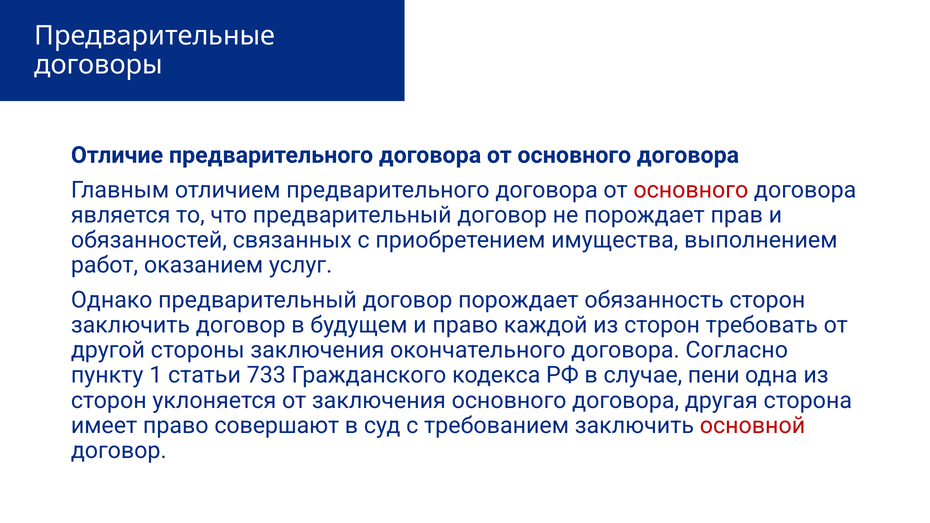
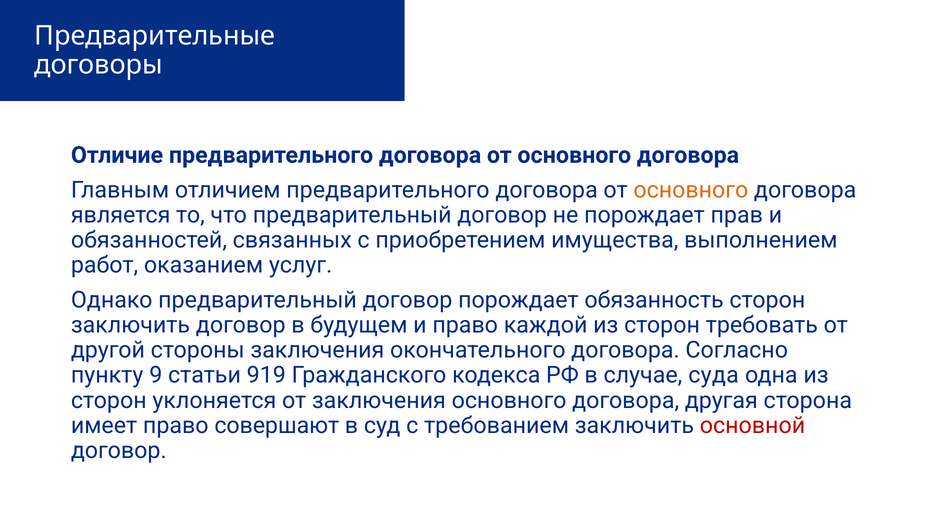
основного at (691, 190) colour: red -> orange
1: 1 -> 9
733: 733 -> 919
пени: пени -> суда
